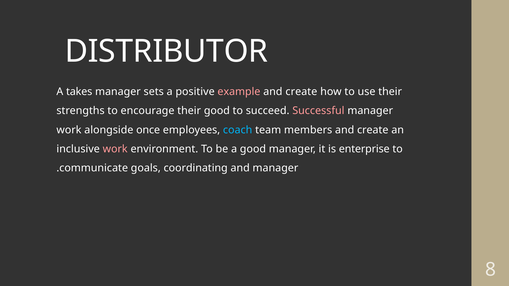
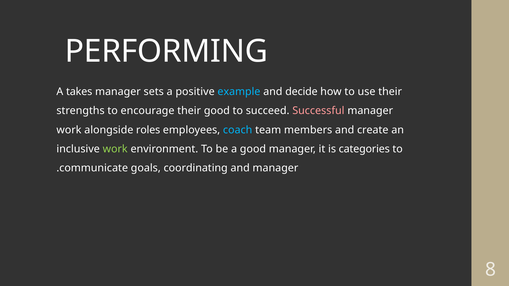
DISTRIBUTOR: DISTRIBUTOR -> PERFORMING
example colour: pink -> light blue
create at (301, 92): create -> decide
once: once -> roles
work at (115, 149) colour: pink -> light green
enterprise: enterprise -> categories
